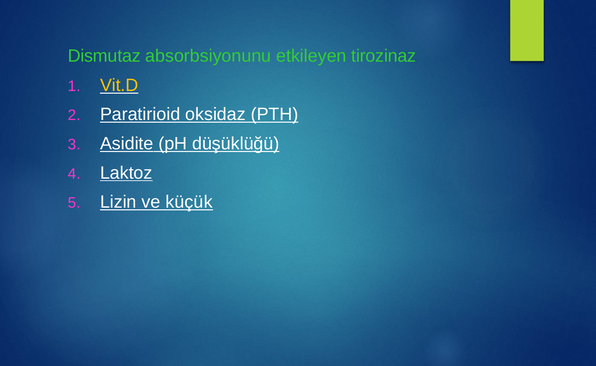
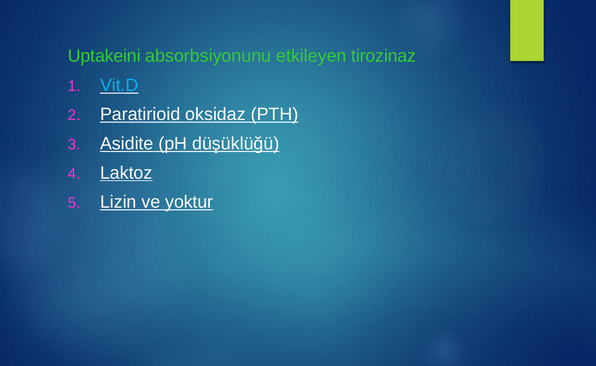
Dismutaz: Dismutaz -> Uptakeini
Vit.D colour: yellow -> light blue
küçük: küçük -> yoktur
